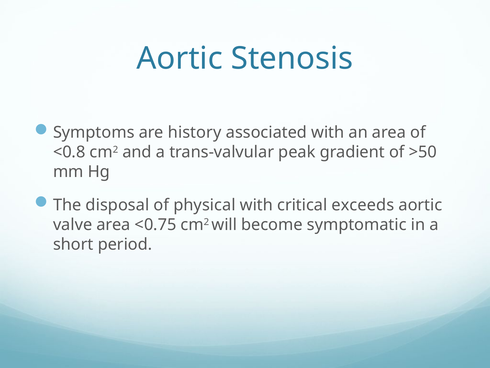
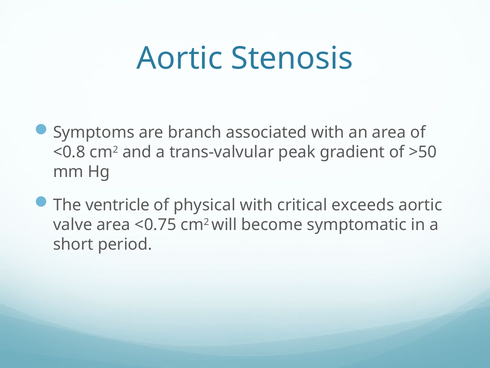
history: history -> branch
disposal: disposal -> ventricle
